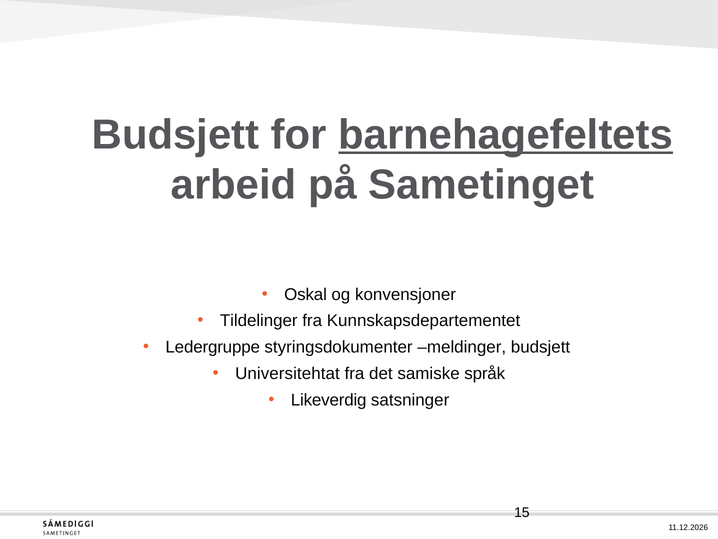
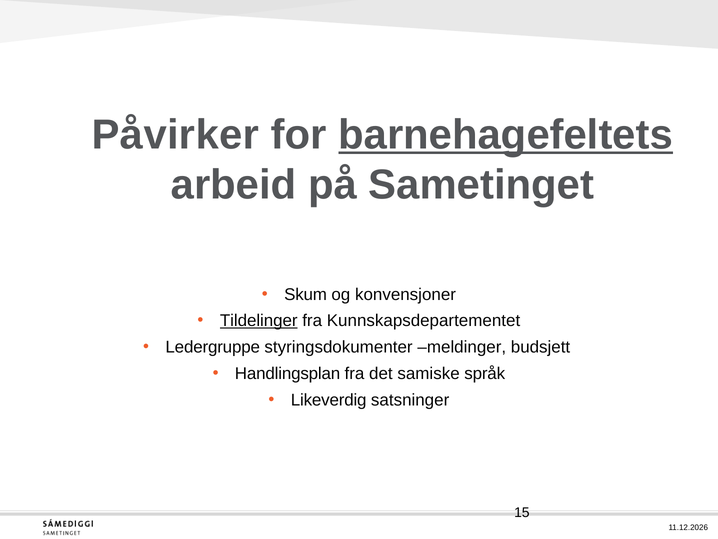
Budsjett at (176, 135): Budsjett -> Påvirker
Oskal: Oskal -> Skum
Tildelinger underline: none -> present
Universitehtat: Universitehtat -> Handlingsplan
